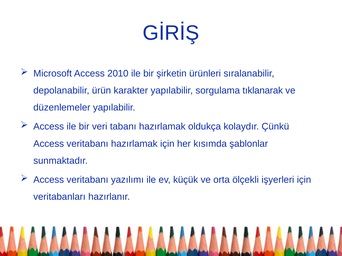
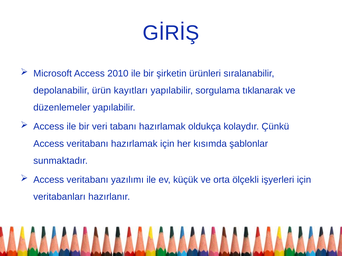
karakter: karakter -> kayıtları
